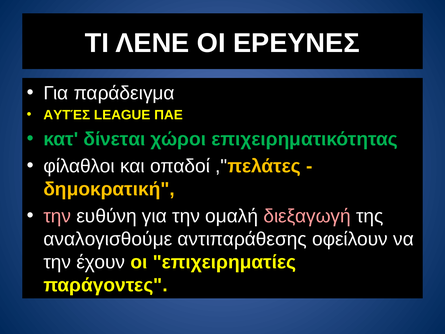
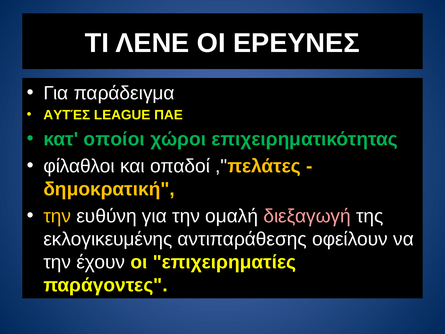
δίνεται: δίνεται -> οποίοι
την at (57, 216) colour: pink -> yellow
αναλογισθούμε: αναλογισθούμε -> εκλογικευμένης
